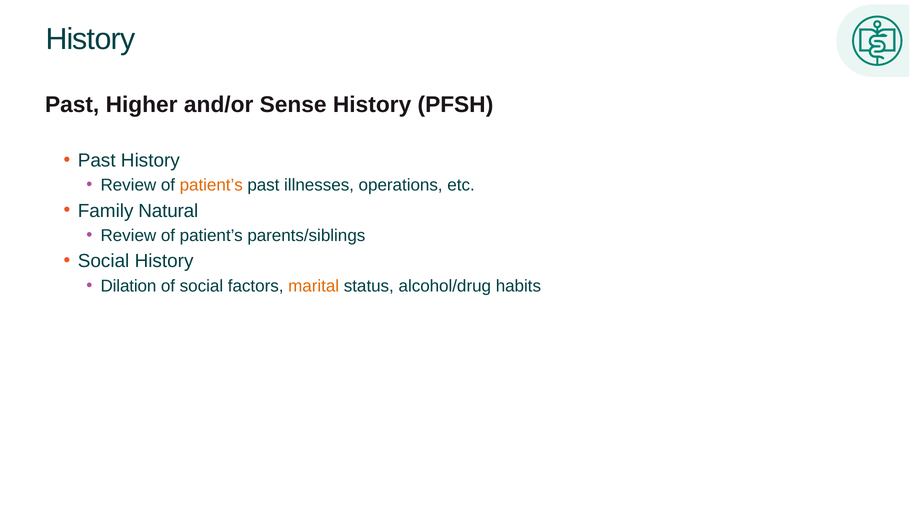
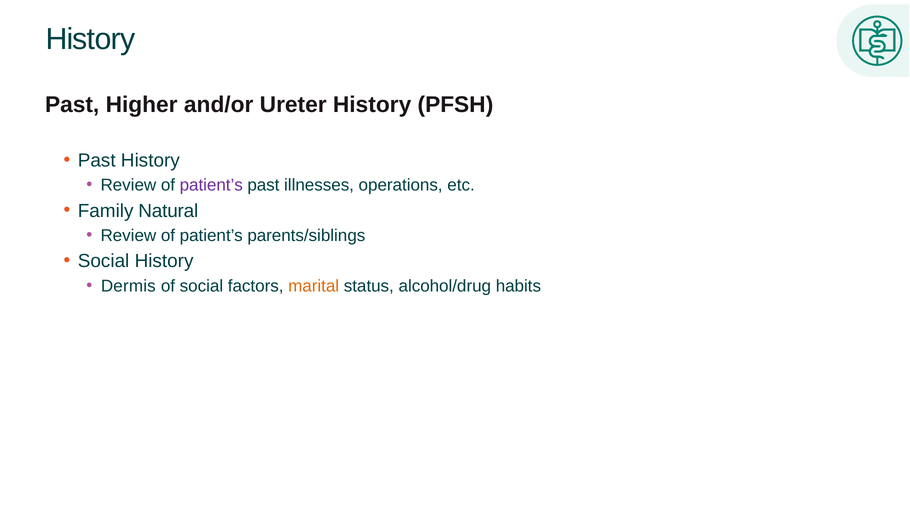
Sense: Sense -> Ureter
patient’s at (211, 185) colour: orange -> purple
Dilation: Dilation -> Dermis
